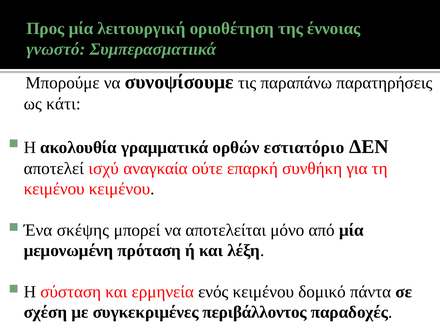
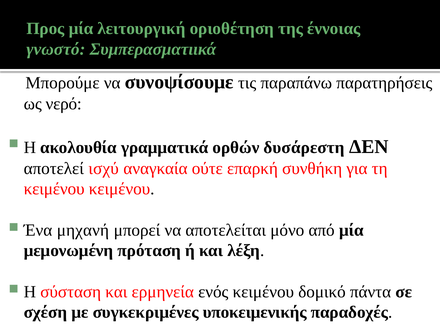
κάτι: κάτι -> νερό
εστιατόριο: εστιατόριο -> δυσάρεστη
σκέψης: σκέψης -> μηχανή
περιβάλλοντος: περιβάλλοντος -> υποκειμενικής
